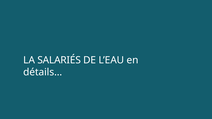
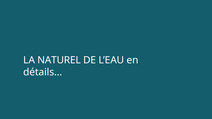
SALARIÉS: SALARIÉS -> NATUREL
